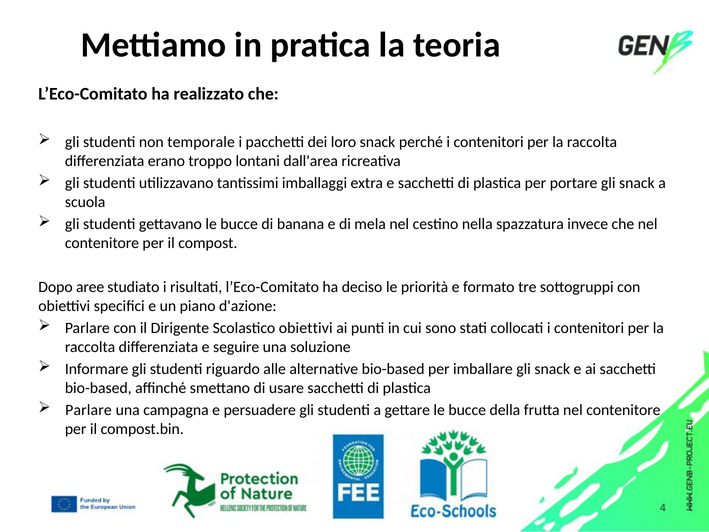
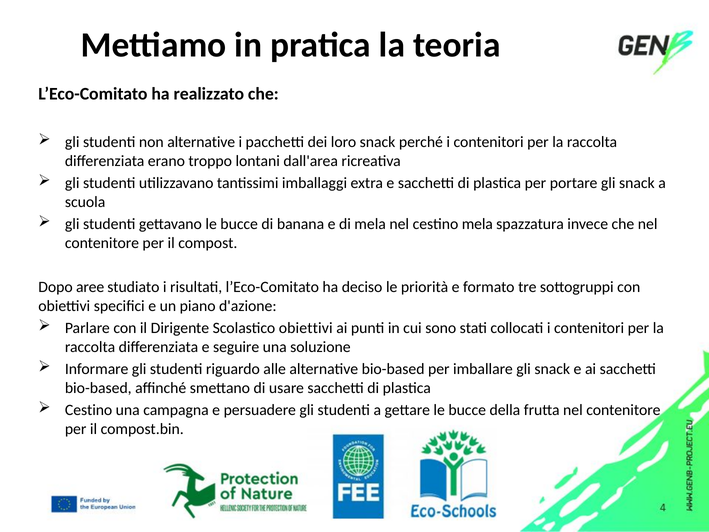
non temporale: temporale -> alternative
cestino nella: nella -> mela
Parlare at (88, 410): Parlare -> Cestino
